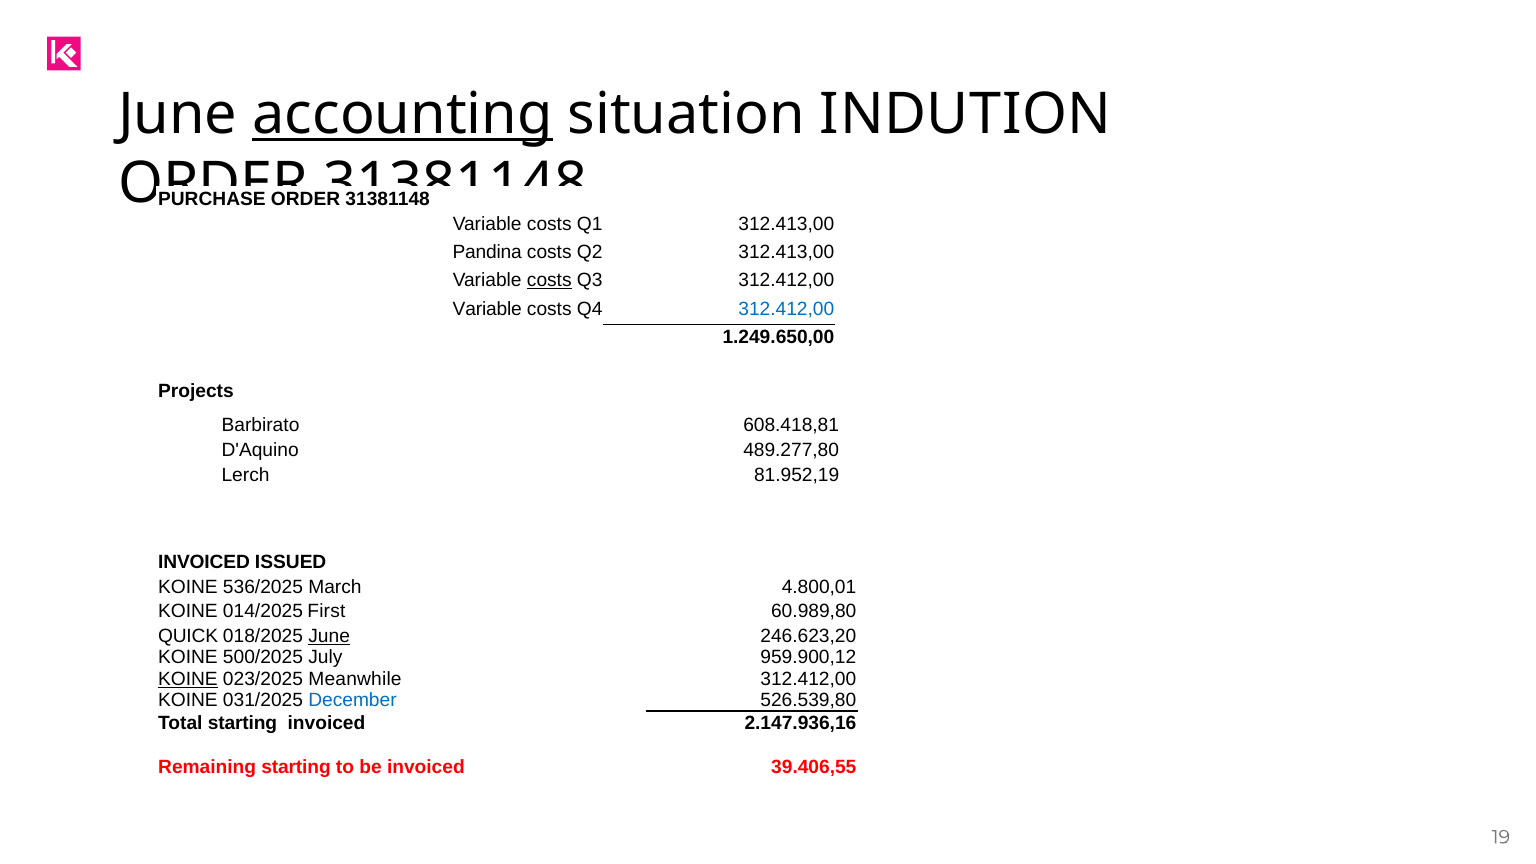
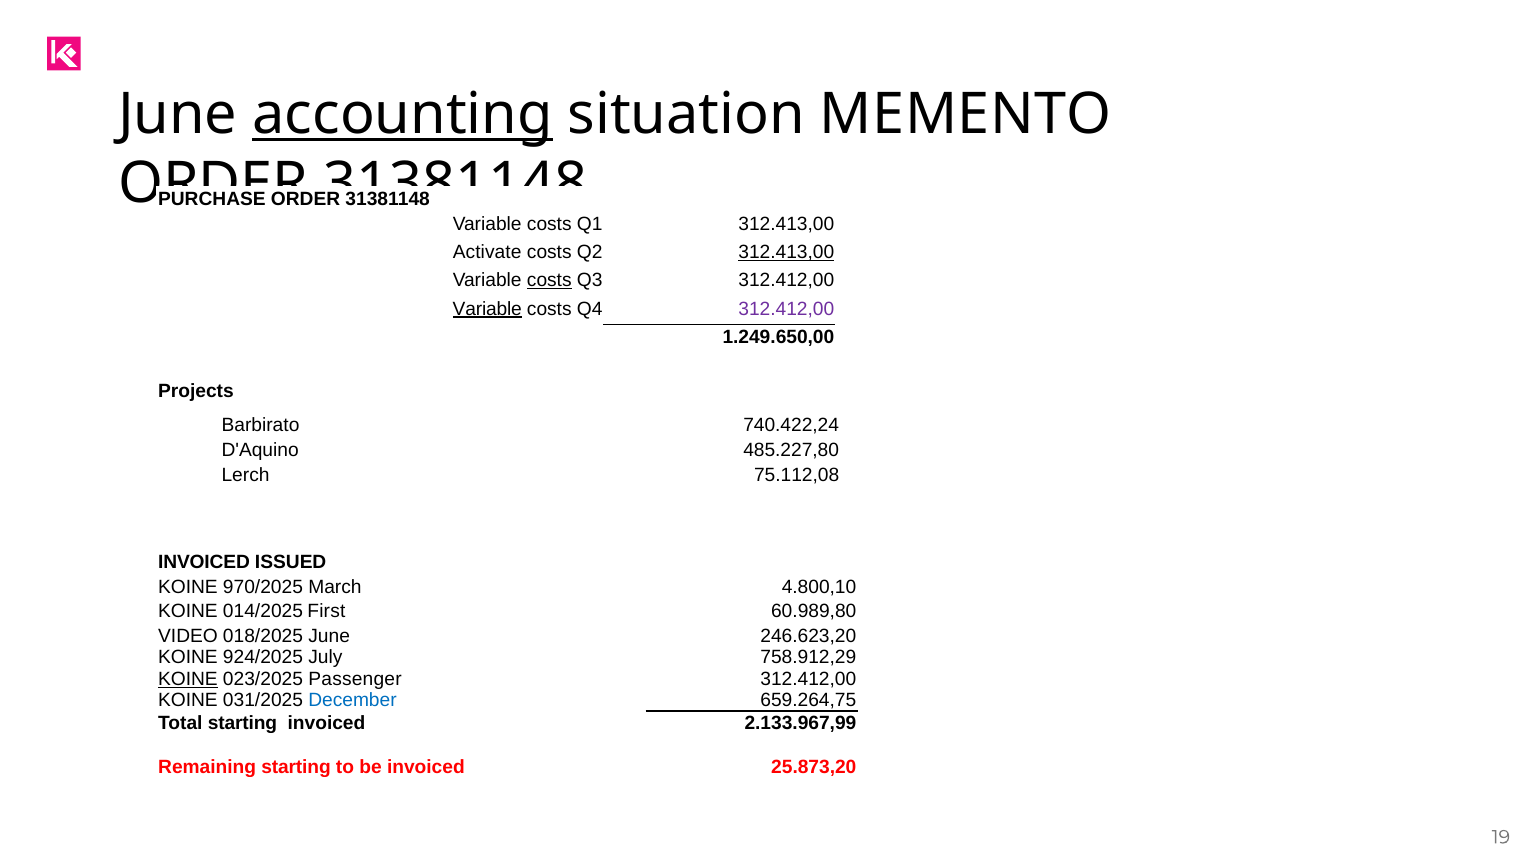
INDUTION: INDUTION -> MEMENTO
Pandina: Pandina -> Activate
312.413,00 at (786, 252) underline: none -> present
Variable at (487, 309) underline: none -> present
312.412,00 at (786, 309) colour: blue -> purple
608.418,81: 608.418,81 -> 740.422,24
489.277,80: 489.277,80 -> 485.227,80
81.952,19: 81.952,19 -> 75.112,08
536/2025: 536/2025 -> 970/2025
4.800,01: 4.800,01 -> 4.800,10
QUICK: QUICK -> VIDEO
June at (329, 636) underline: present -> none
500/2025: 500/2025 -> 924/2025
959.900,12: 959.900,12 -> 758.912,29
Meanwhile: Meanwhile -> Passenger
526.539,80: 526.539,80 -> 659.264,75
2.147.936,16: 2.147.936,16 -> 2.133.967,99
39.406,55: 39.406,55 -> 25.873,20
